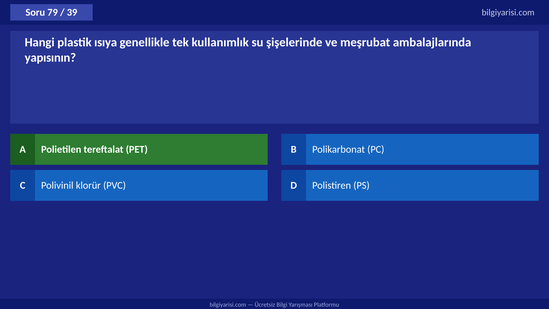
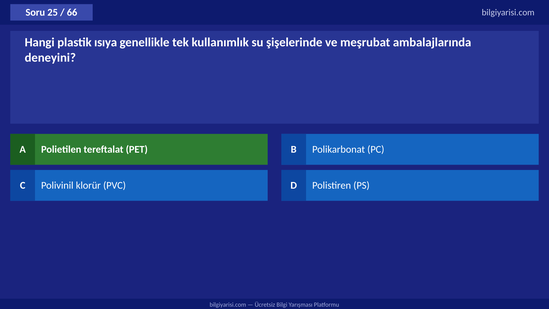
79: 79 -> 25
39: 39 -> 66
yapısının: yapısının -> deneyini
